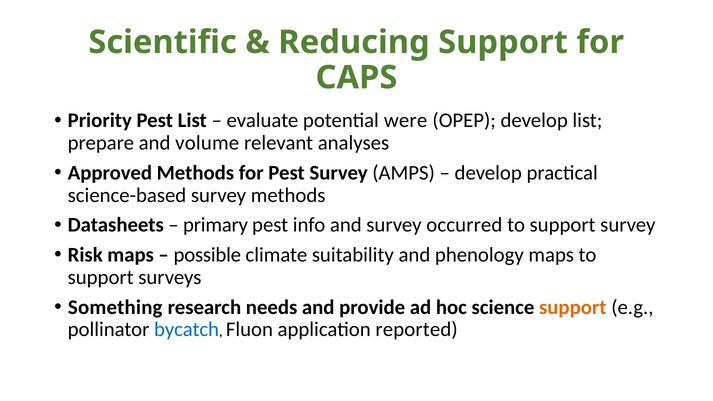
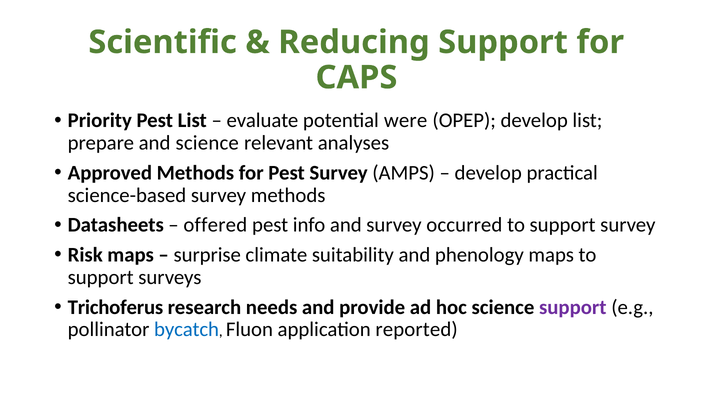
and volume: volume -> science
primary: primary -> offered
possible: possible -> surprise
Something: Something -> Trichoferus
support at (573, 307) colour: orange -> purple
